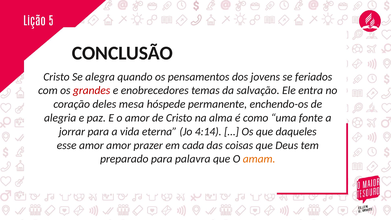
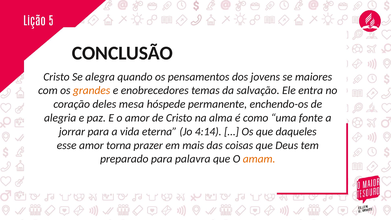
feriados: feriados -> maiores
grandes colour: red -> orange
amor amor: amor -> torna
cada: cada -> mais
